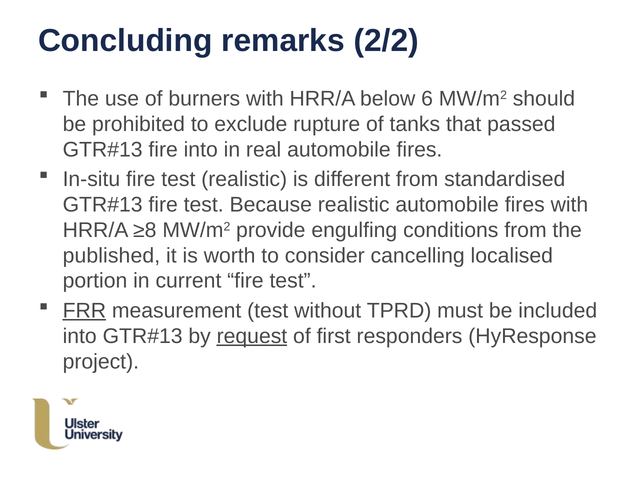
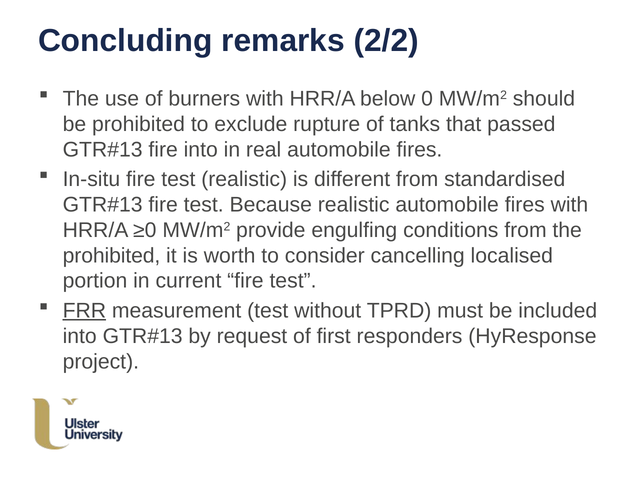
6: 6 -> 0
≥8: ≥8 -> ≥0
published at (111, 255): published -> prohibited
request underline: present -> none
